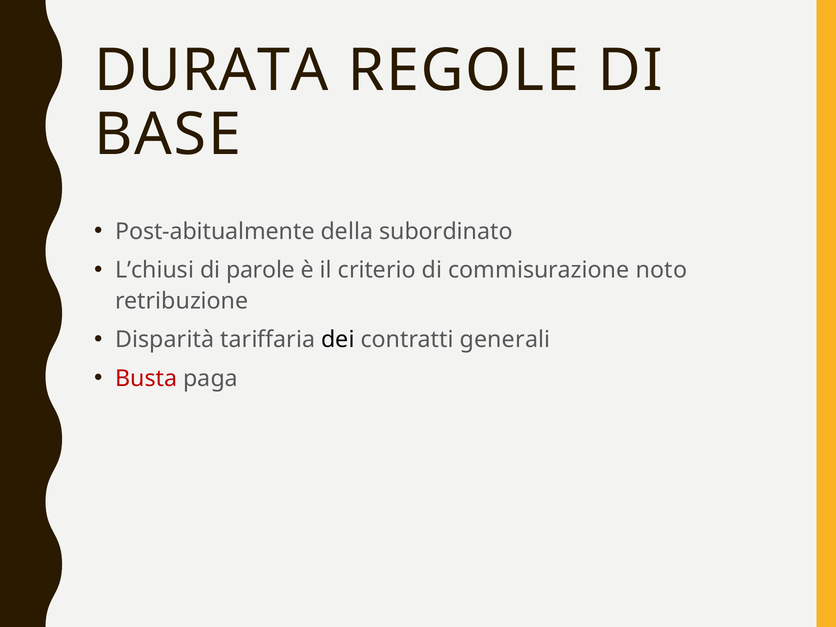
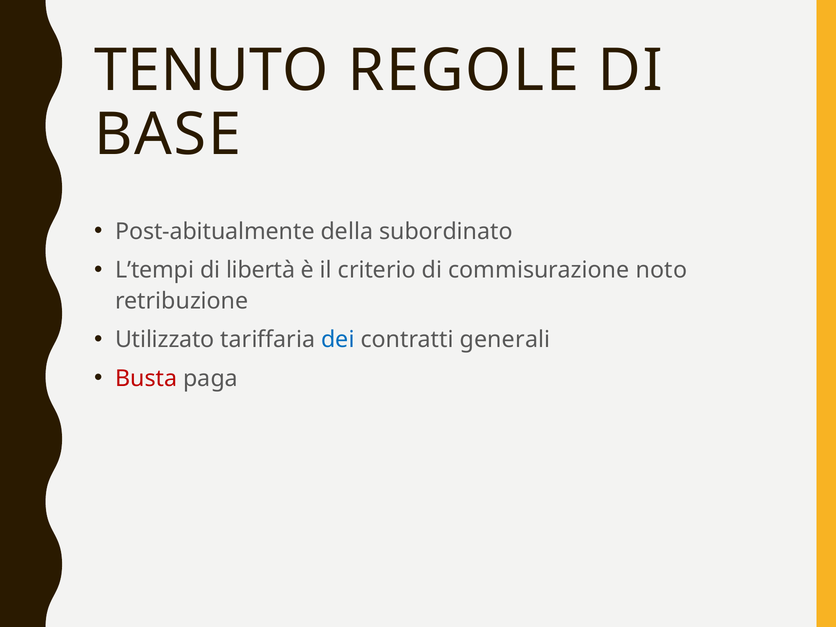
DURATA: DURATA -> TENUTO
L’chiusi: L’chiusi -> L’tempi
parole: parole -> libertà
Disparità: Disparità -> Utilizzato
dei colour: black -> blue
